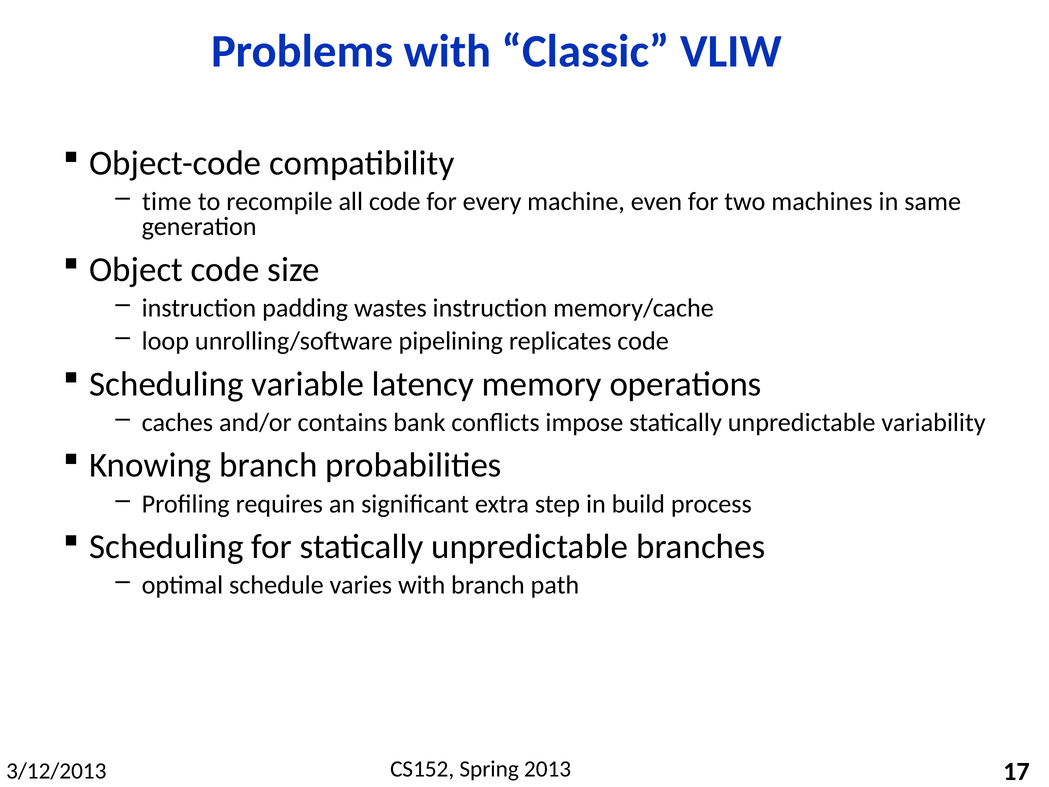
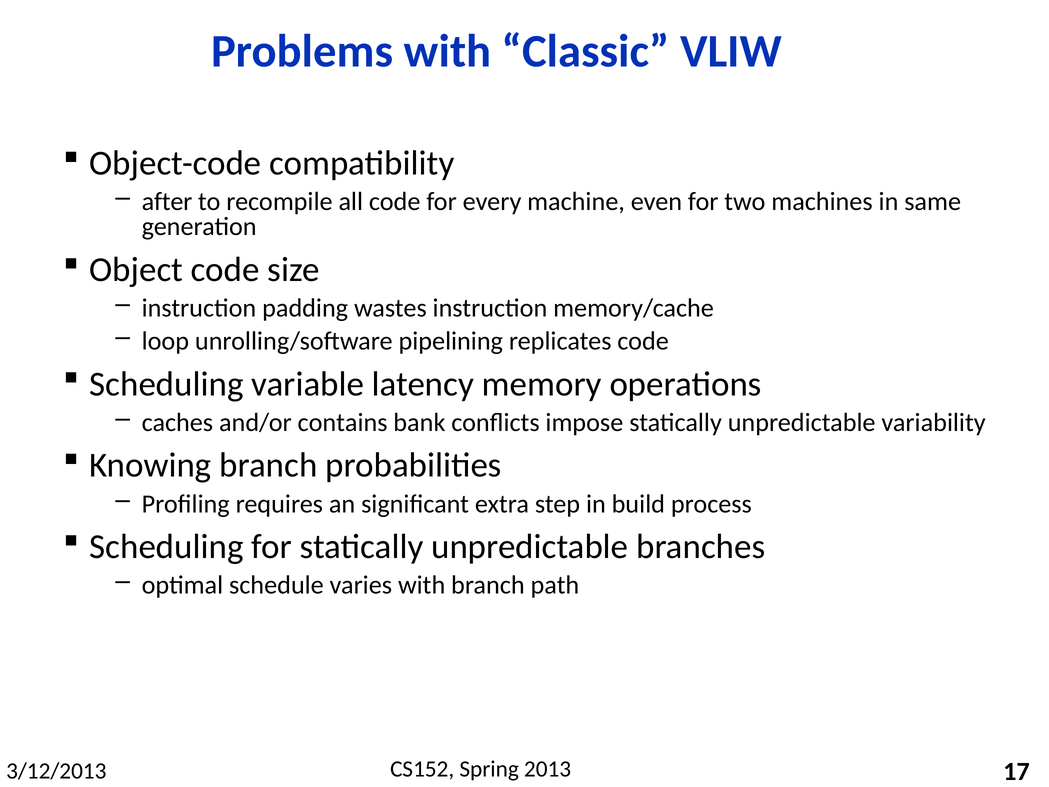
time: time -> after
